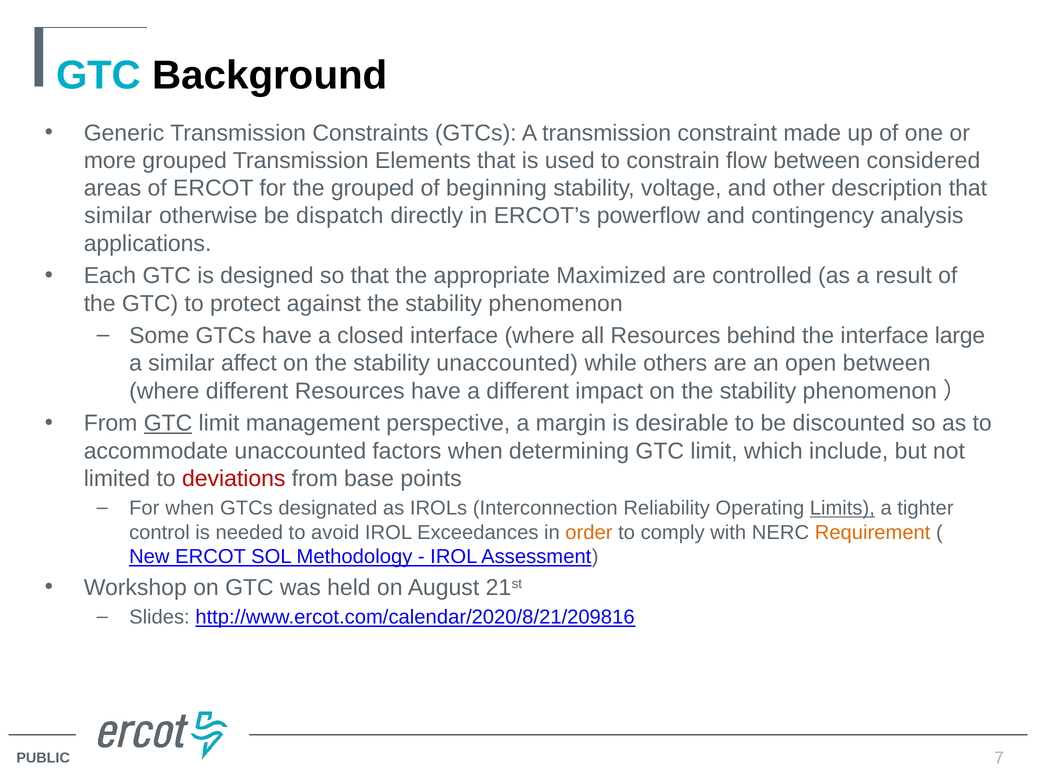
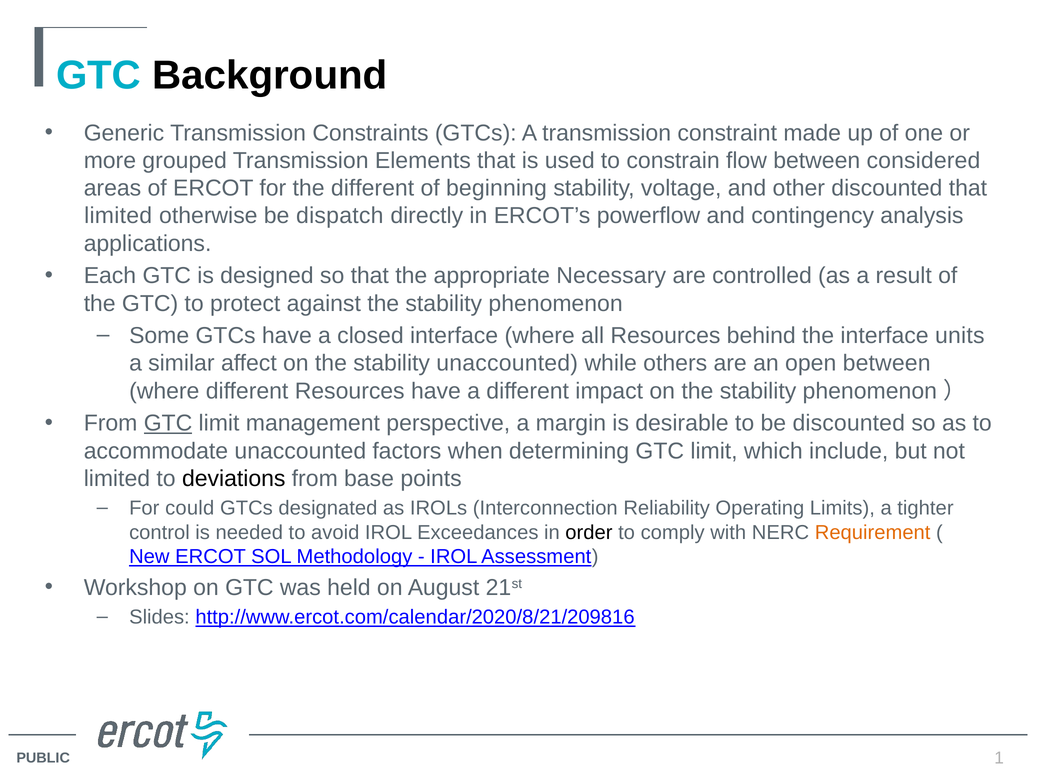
the grouped: grouped -> different
other description: description -> discounted
similar at (118, 216): similar -> limited
Maximized: Maximized -> Necessary
large: large -> units
deviations colour: red -> black
For when: when -> could
Limits underline: present -> none
order colour: orange -> black
7: 7 -> 1
